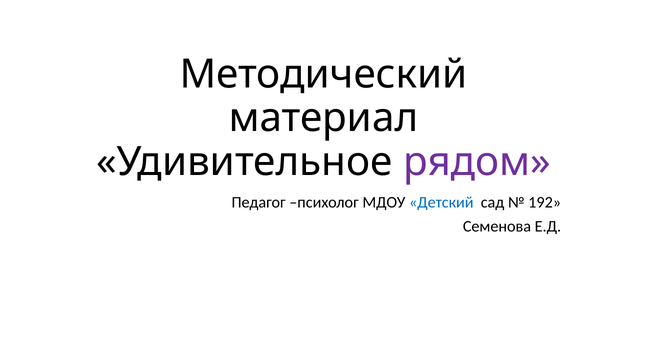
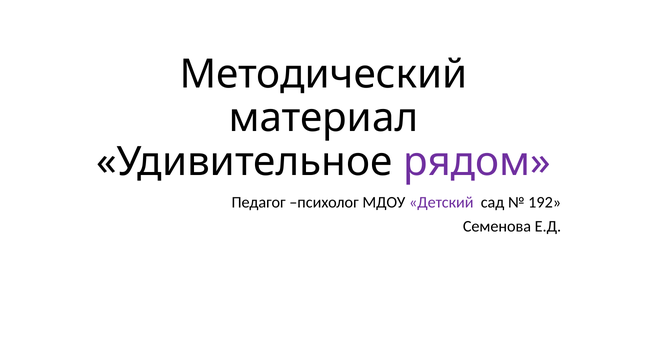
Детский colour: blue -> purple
